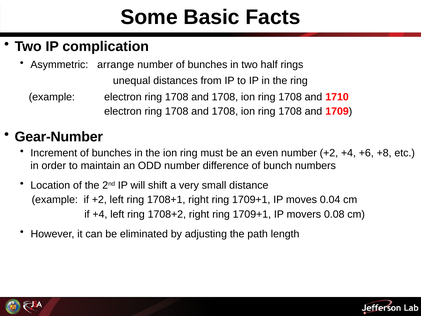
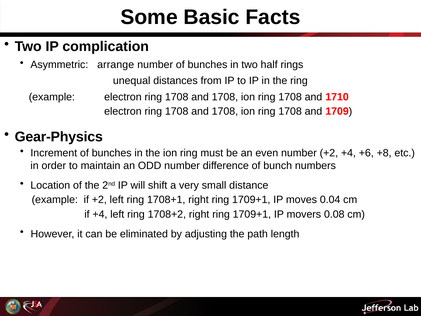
Gear-Number: Gear-Number -> Gear-Physics
